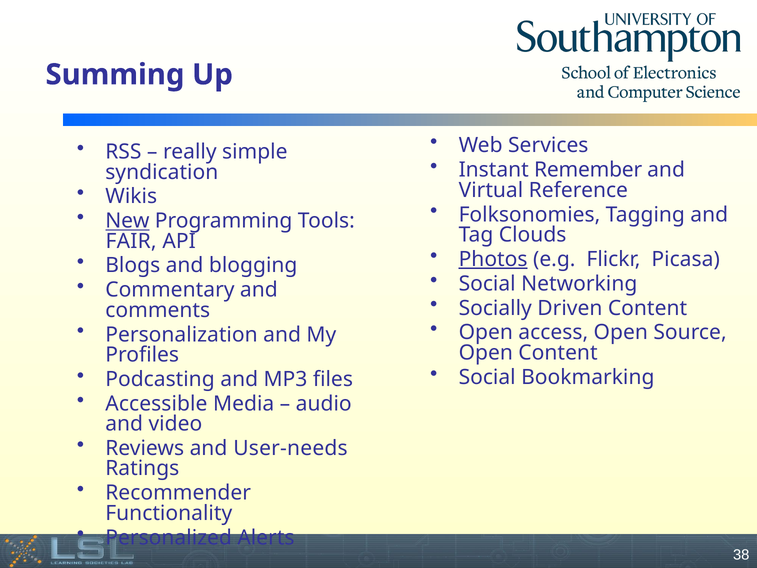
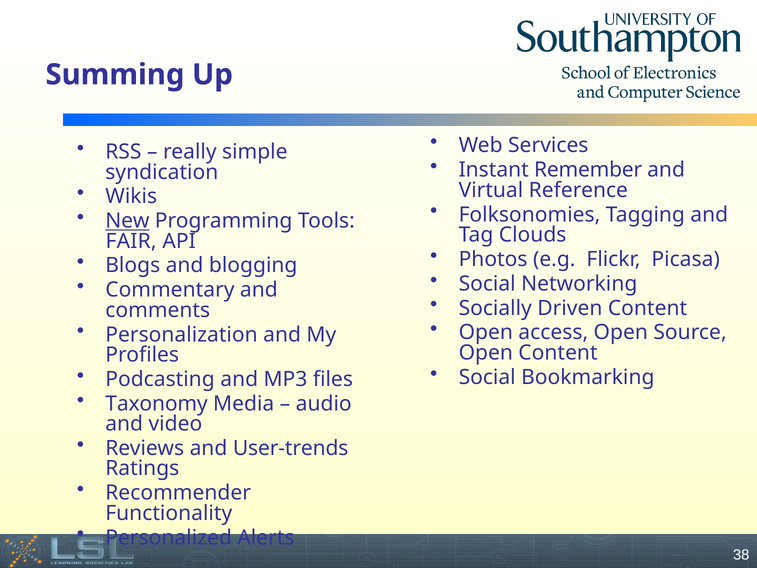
Photos underline: present -> none
Accessible: Accessible -> Taxonomy
User-needs: User-needs -> User-trends
